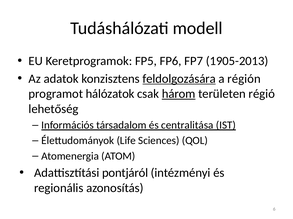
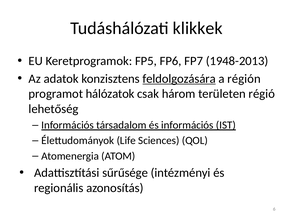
modell: modell -> klikkek
1905-2013: 1905-2013 -> 1948-2013
három underline: present -> none
és centralitása: centralitása -> információs
pontjáról: pontjáról -> sűrűsége
